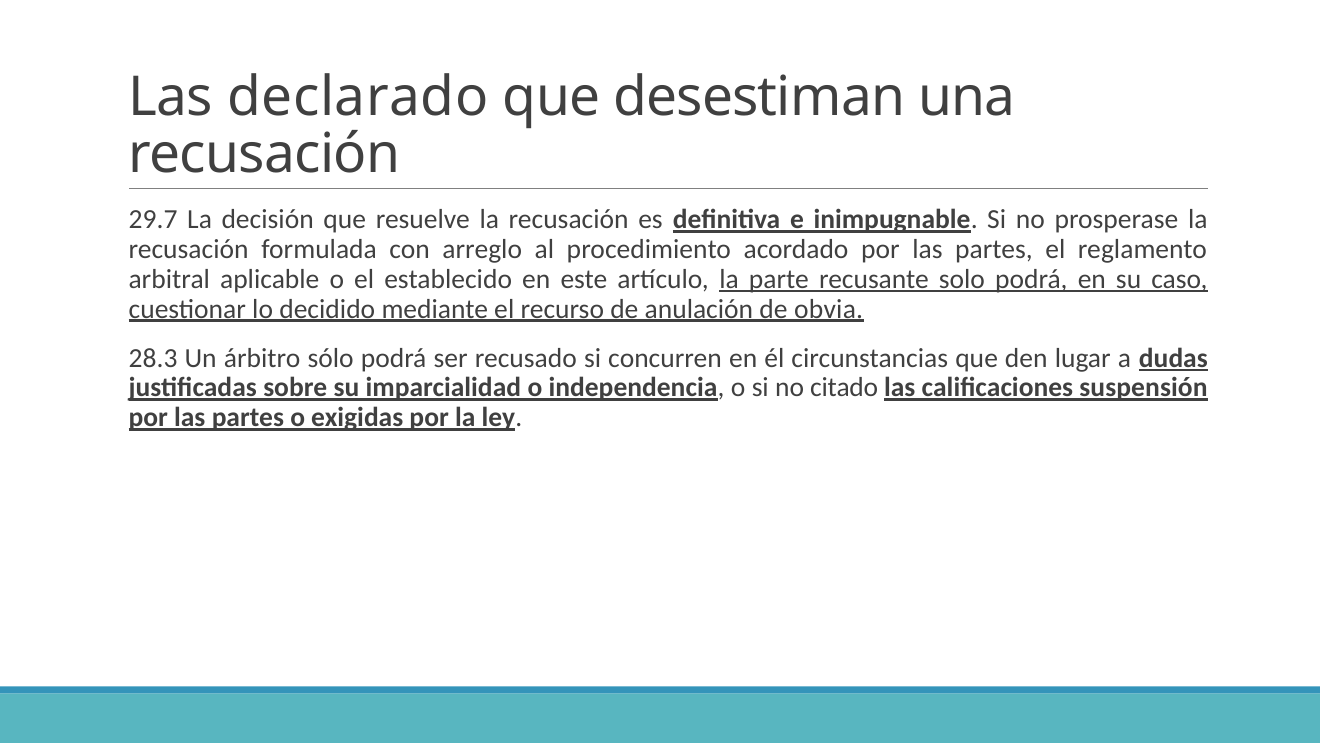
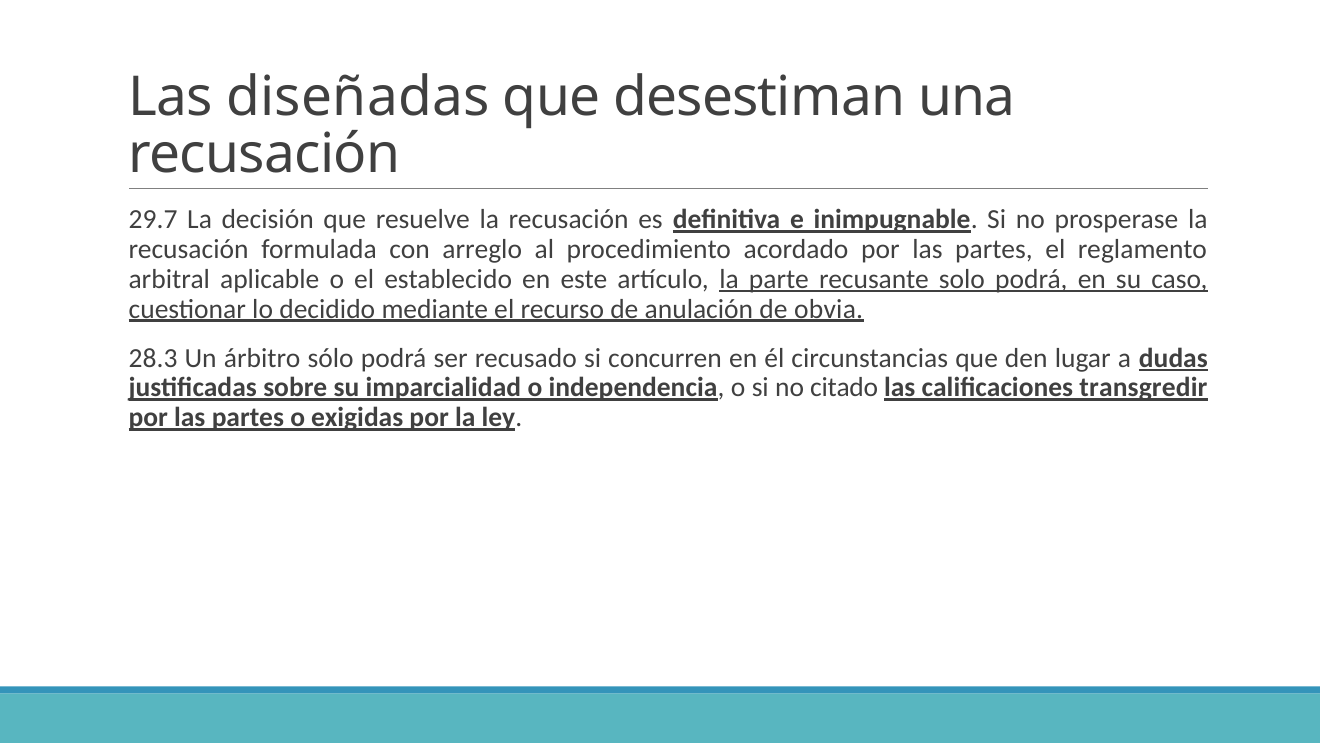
declarado: declarado -> diseñadas
suspensión: suspensión -> transgredir
